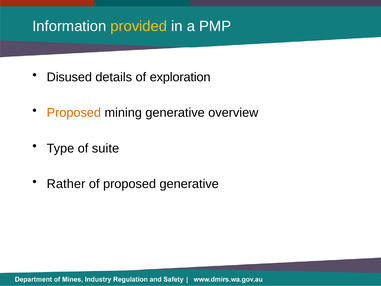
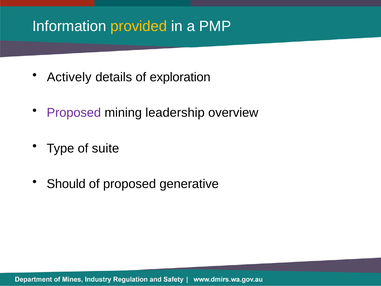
Disused: Disused -> Actively
Proposed at (74, 113) colour: orange -> purple
mining generative: generative -> leadership
Rather: Rather -> Should
